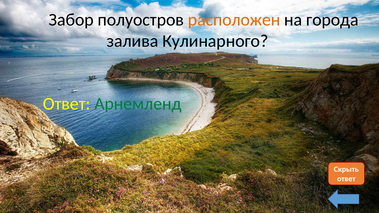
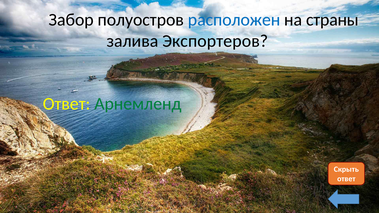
расположен colour: orange -> blue
города: города -> страны
Кулинарного: Кулинарного -> Экспортеров
